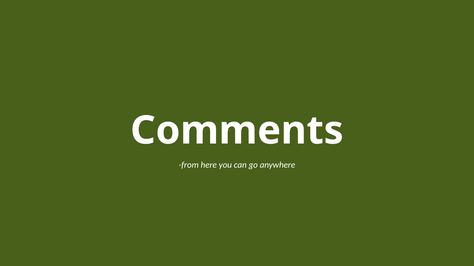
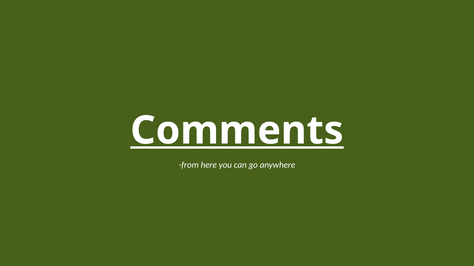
Comments underline: none -> present
